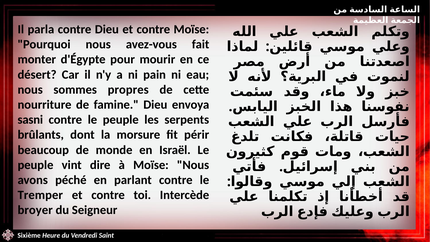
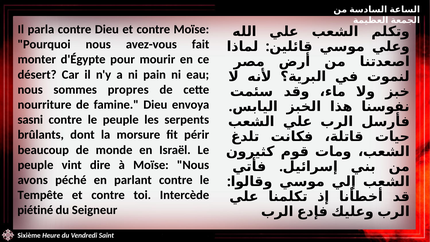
Tremper: Tremper -> Tempête
broyer: broyer -> piétiné
